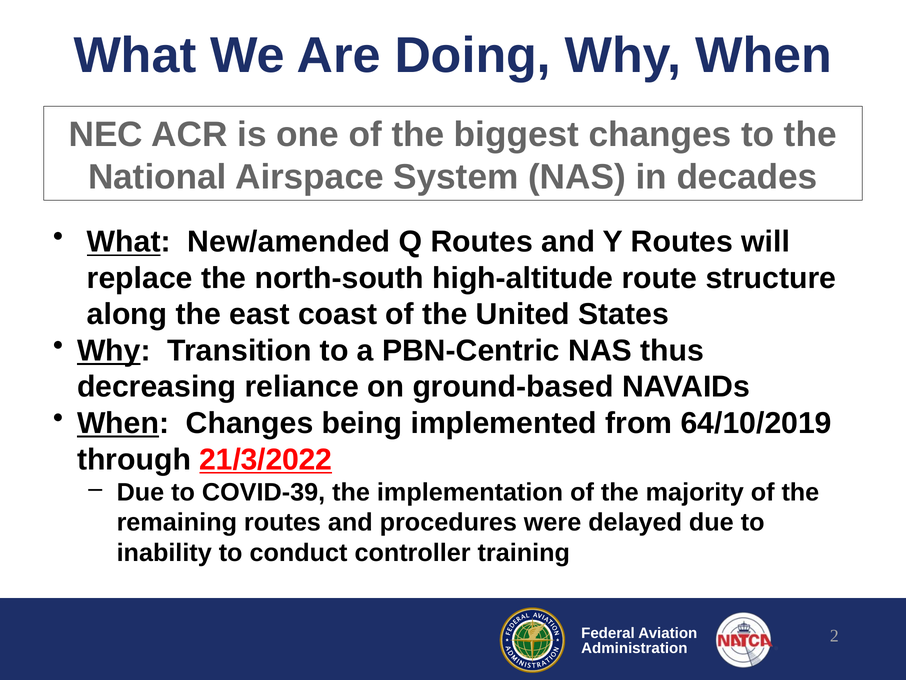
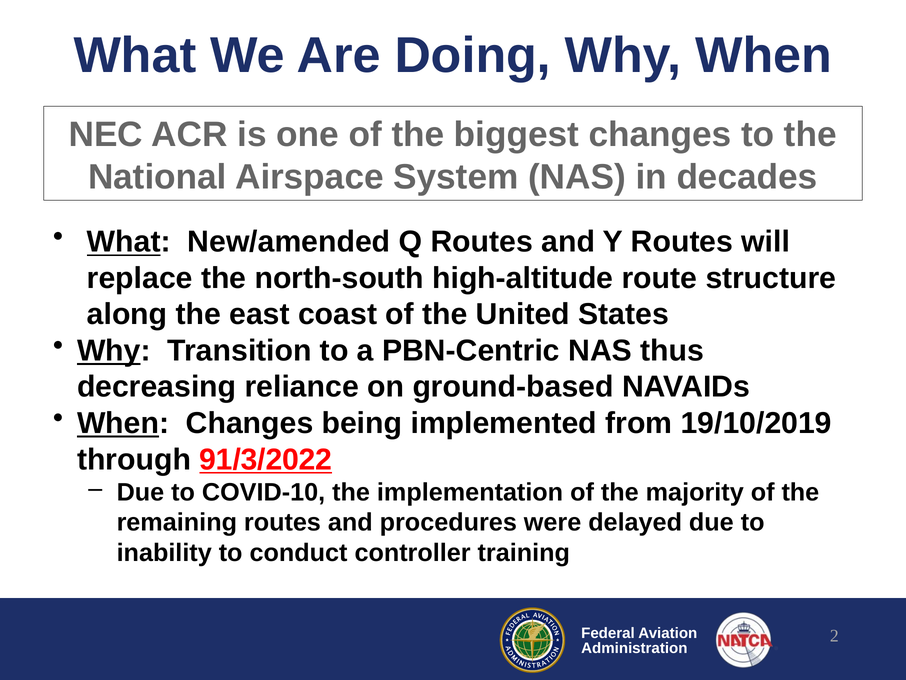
64/10/2019: 64/10/2019 -> 19/10/2019
21/3/2022: 21/3/2022 -> 91/3/2022
COVID-39: COVID-39 -> COVID-10
